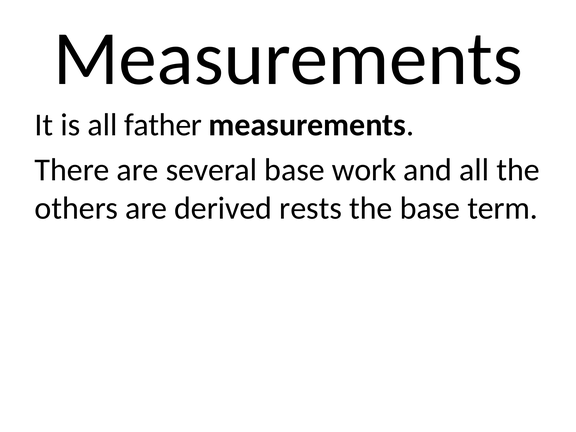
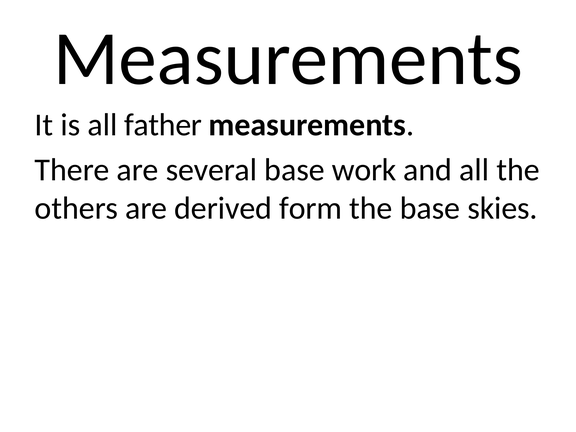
rests: rests -> form
term: term -> skies
